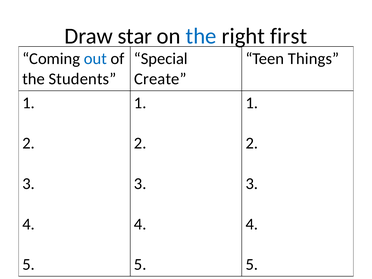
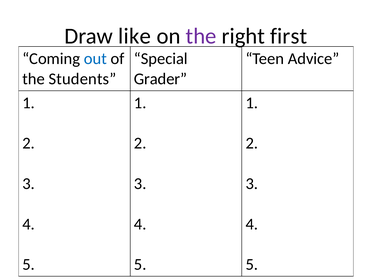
star: star -> like
the at (201, 36) colour: blue -> purple
Things: Things -> Advice
Create: Create -> Grader
